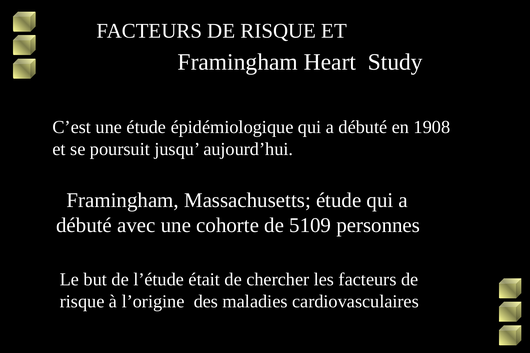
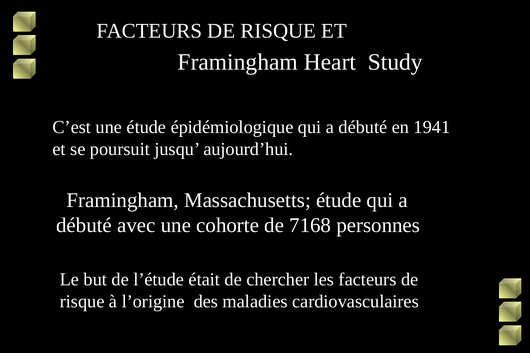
1908: 1908 -> 1941
5109: 5109 -> 7168
